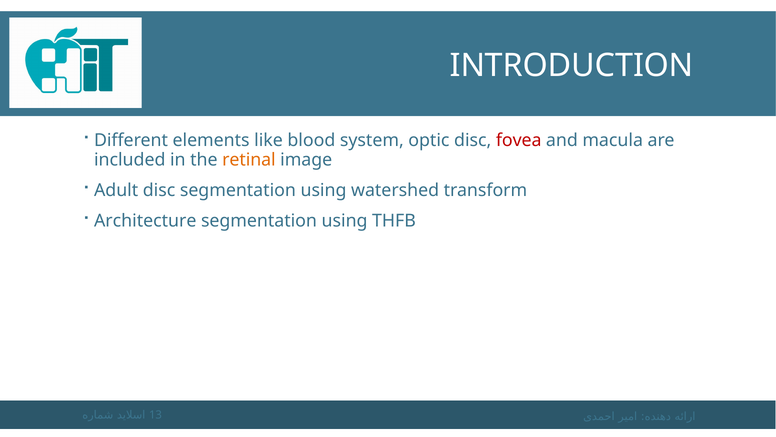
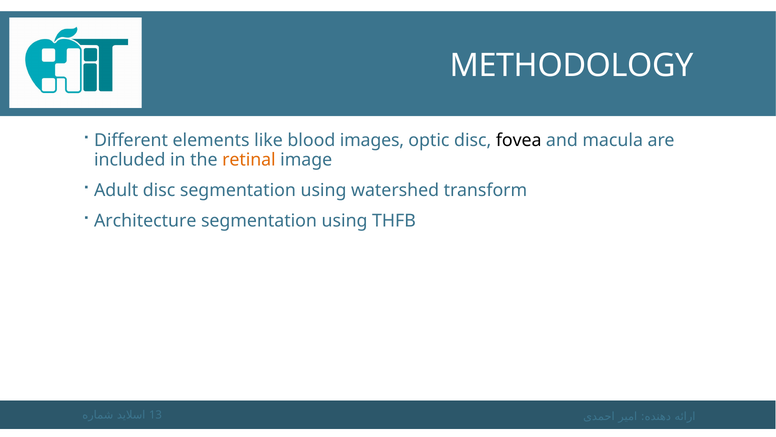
INTRODUCTION: INTRODUCTION -> METHODOLOGY
system: system -> images
fovea colour: red -> black
